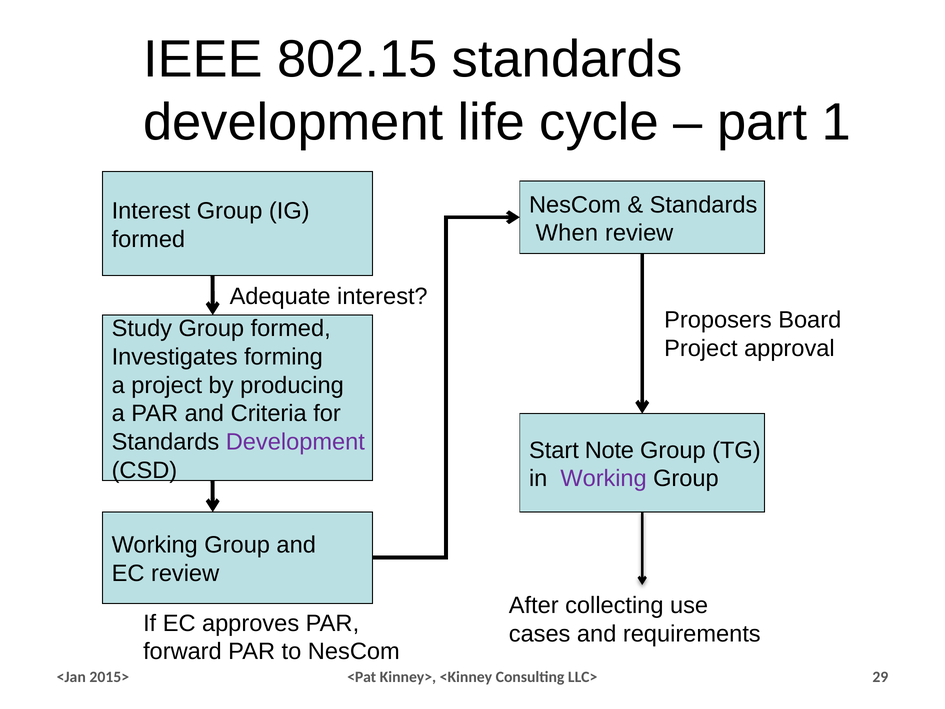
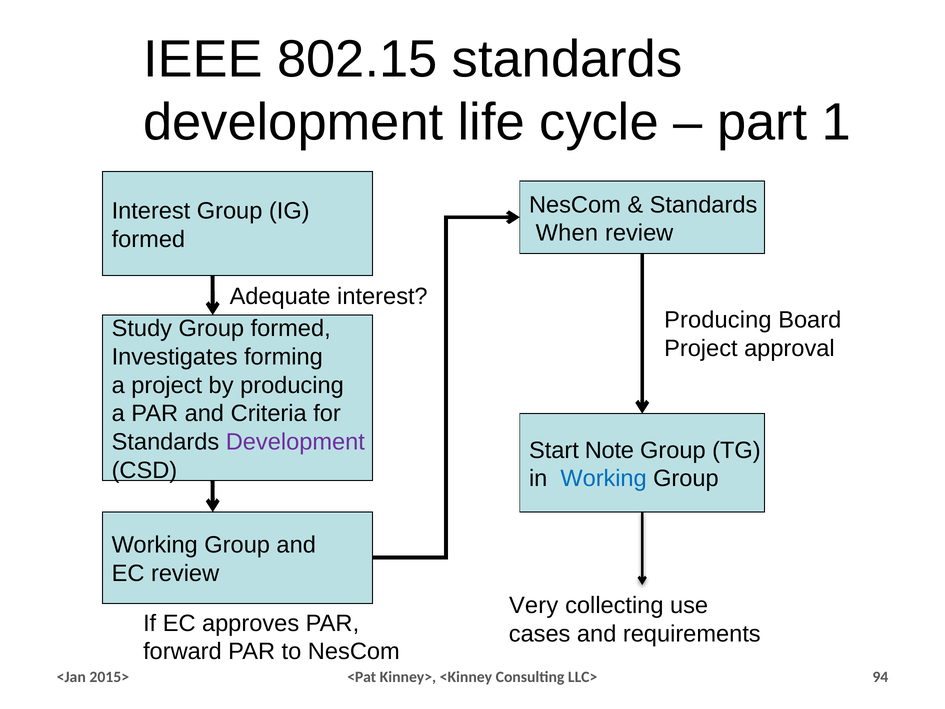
Proposers at (718, 320): Proposers -> Producing
Working at (604, 478) colour: purple -> blue
After: After -> Very
29: 29 -> 94
